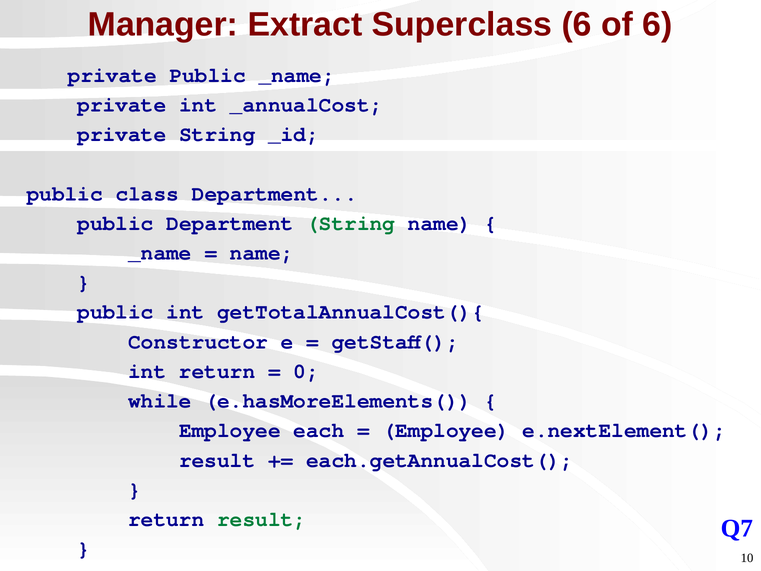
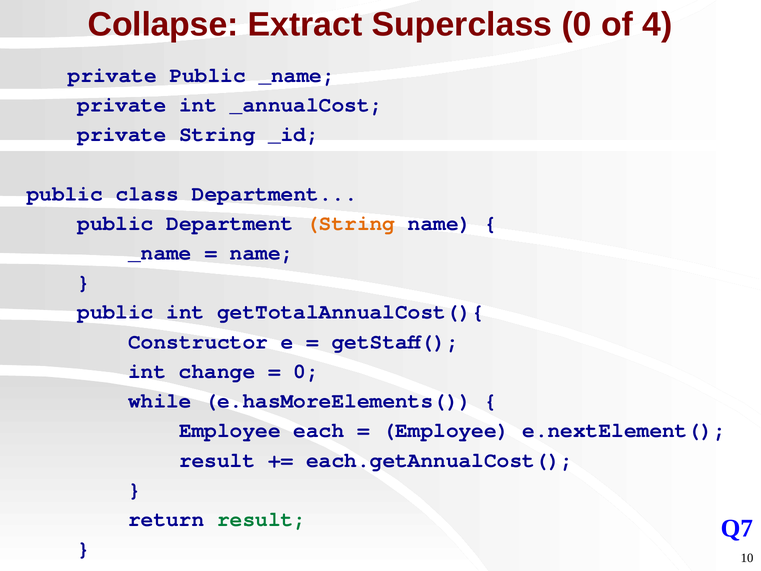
Manager: Manager -> Collapse
Superclass 6: 6 -> 0
of 6: 6 -> 4
String at (351, 223) colour: green -> orange
int return: return -> change
